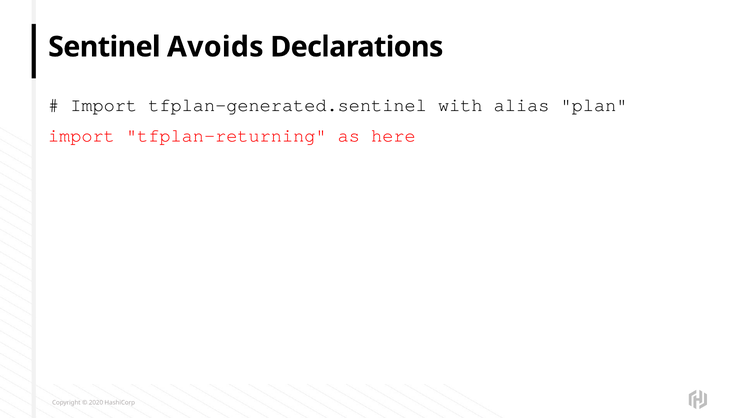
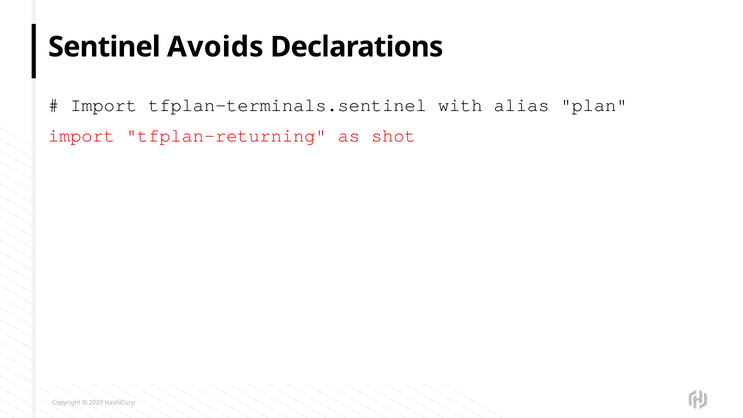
tfplan-generated.sentinel: tfplan-generated.sentinel -> tfplan-terminals.sentinel
here: here -> shot
